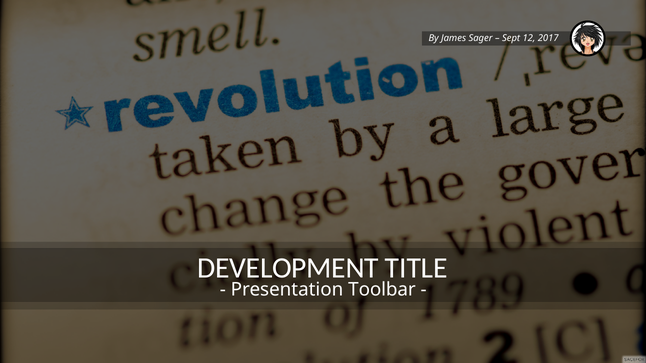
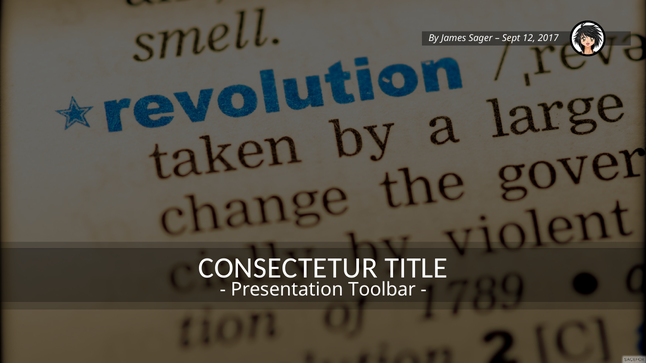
DEVELOPMENT: DEVELOPMENT -> CONSECTETUR
